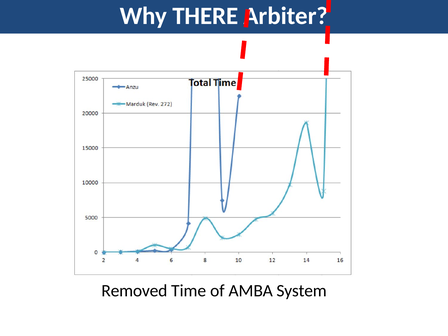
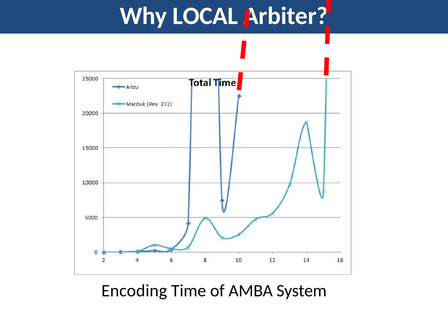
THERE: THERE -> LOCAL
Removed: Removed -> Encoding
